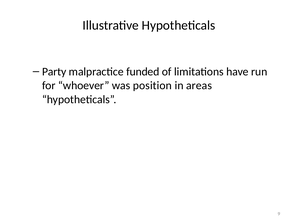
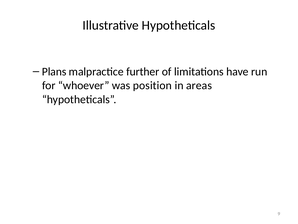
Party: Party -> Plans
funded: funded -> further
